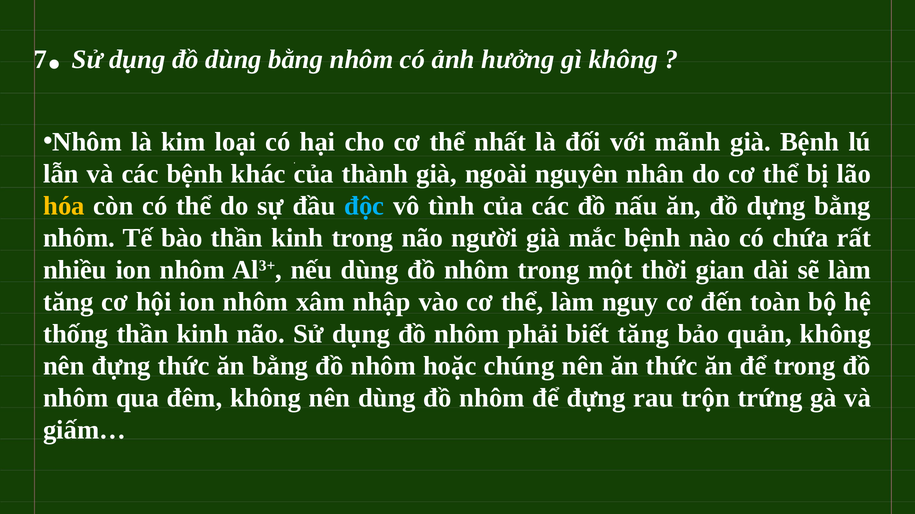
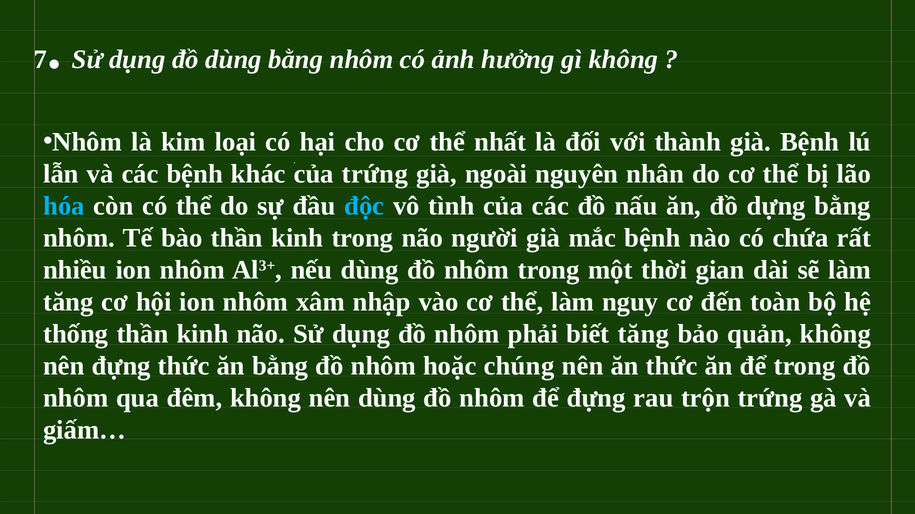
mãnh: mãnh -> thành
của thành: thành -> trứng
hóa colour: yellow -> light blue
